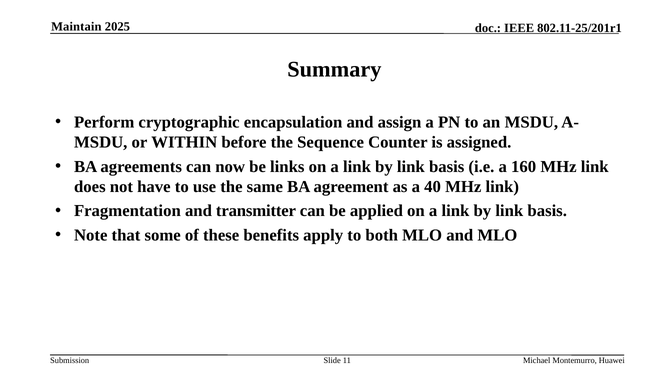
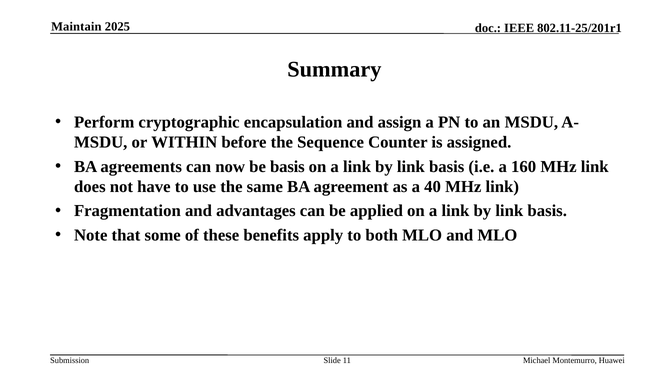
be links: links -> basis
transmitter: transmitter -> advantages
